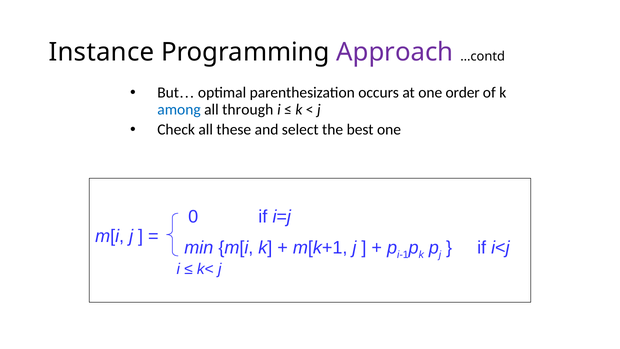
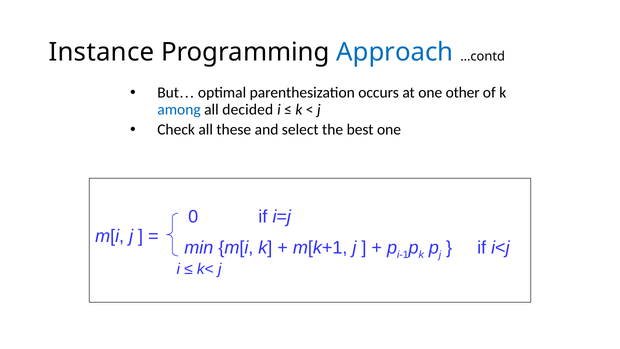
Approach colour: purple -> blue
order: order -> other
through: through -> decided
